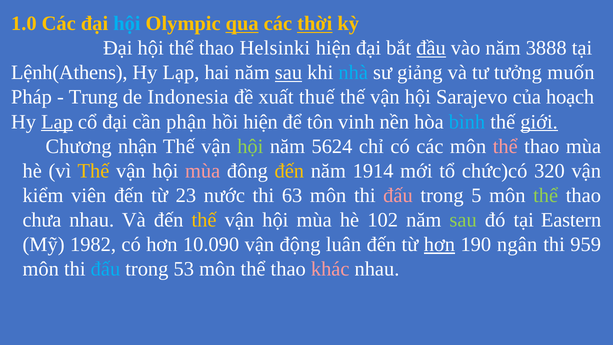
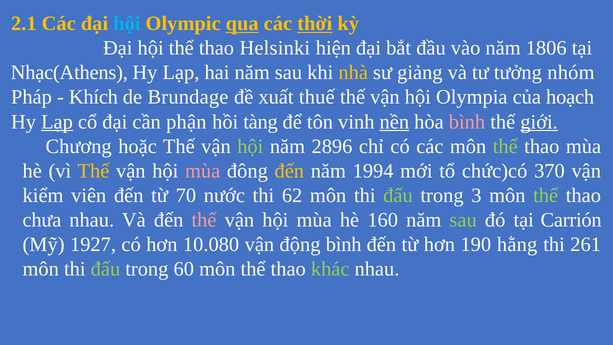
1.0: 1.0 -> 2.1
đầu underline: present -> none
3888: 3888 -> 1806
Lệnh(Athens: Lệnh(Athens -> Nhạc(Athens
sau at (288, 73) underline: present -> none
nhà colour: light blue -> yellow
muốn: muốn -> nhóm
Trung: Trung -> Khích
Indonesia: Indonesia -> Brundage
Sarajevo: Sarajevo -> Olympia
hồi hiện: hiện -> tàng
nền underline: none -> present
bình at (467, 122) colour: light blue -> pink
nhận: nhận -> hoặc
5624: 5624 -> 2896
thể at (505, 146) colour: pink -> light green
1914: 1914 -> 1994
320: 320 -> 370
23: 23 -> 70
63: 63 -> 62
đấu at (398, 195) colour: pink -> light green
5: 5 -> 3
thế at (204, 220) colour: yellow -> pink
102: 102 -> 160
Eastern: Eastern -> Carrión
1982: 1982 -> 1927
10.090: 10.090 -> 10.080
động luân: luân -> bình
hơn at (439, 244) underline: present -> none
ngân: ngân -> hằng
959: 959 -> 261
đấu at (105, 269) colour: light blue -> light green
53: 53 -> 60
khác colour: pink -> light green
